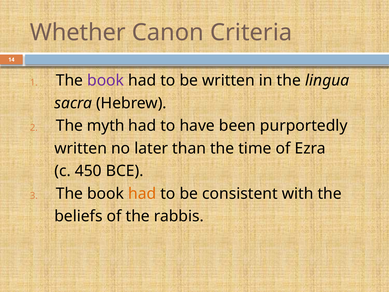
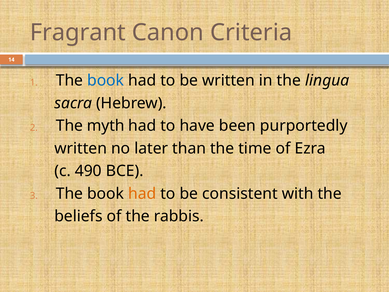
Whether: Whether -> Fragrant
book at (106, 80) colour: purple -> blue
450: 450 -> 490
